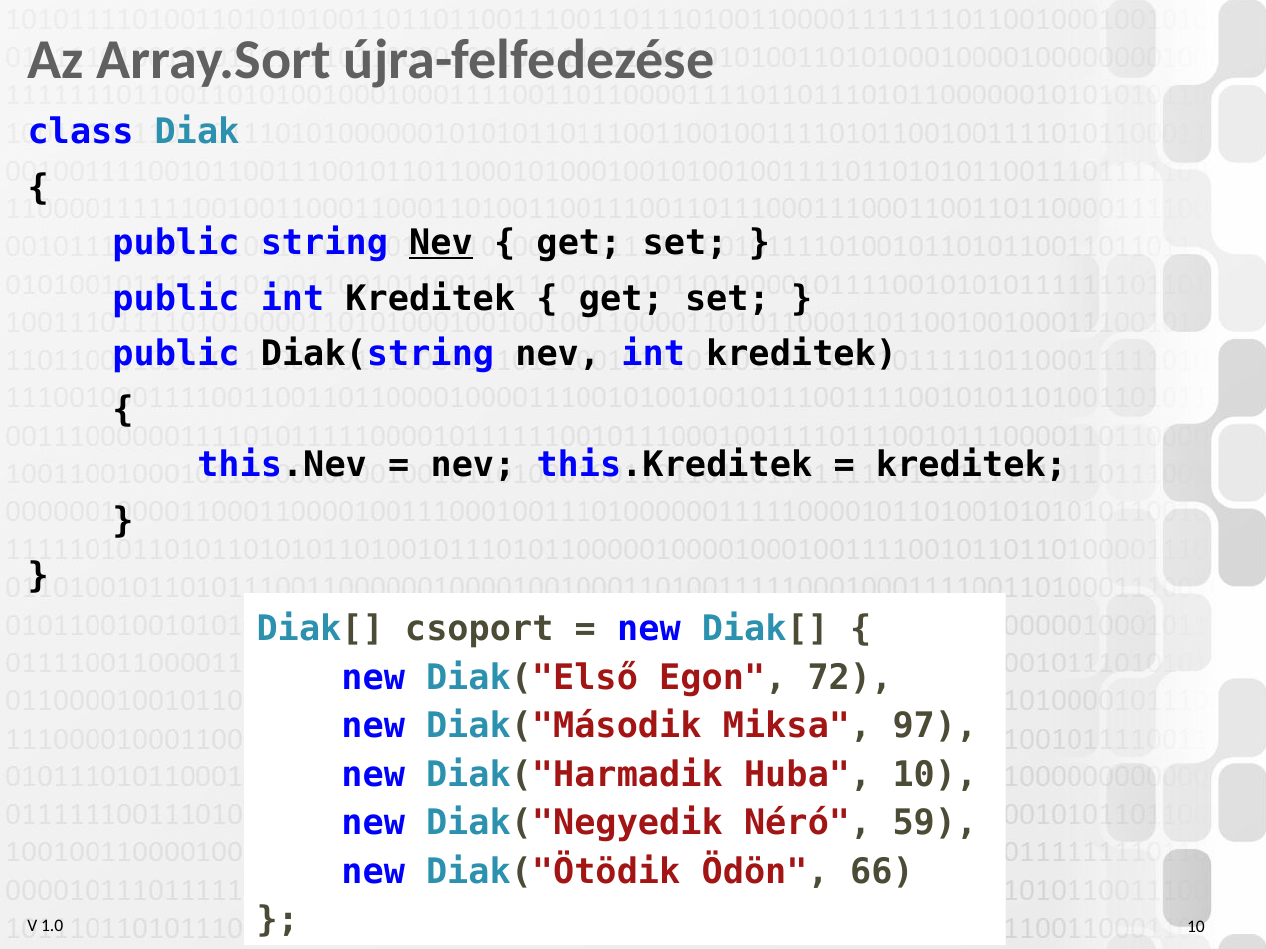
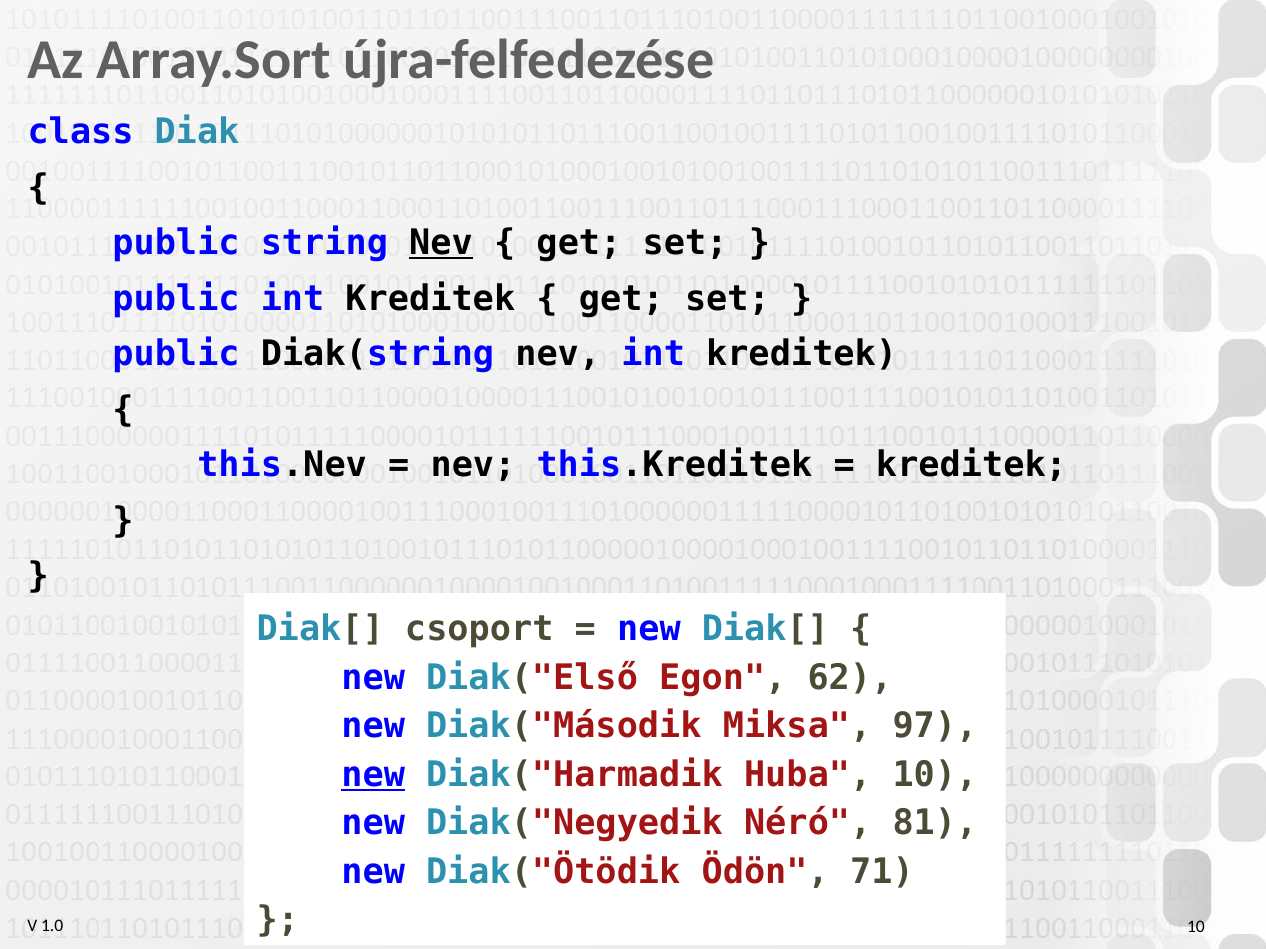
72: 72 -> 62
new at (373, 775) underline: none -> present
59: 59 -> 81
66: 66 -> 71
